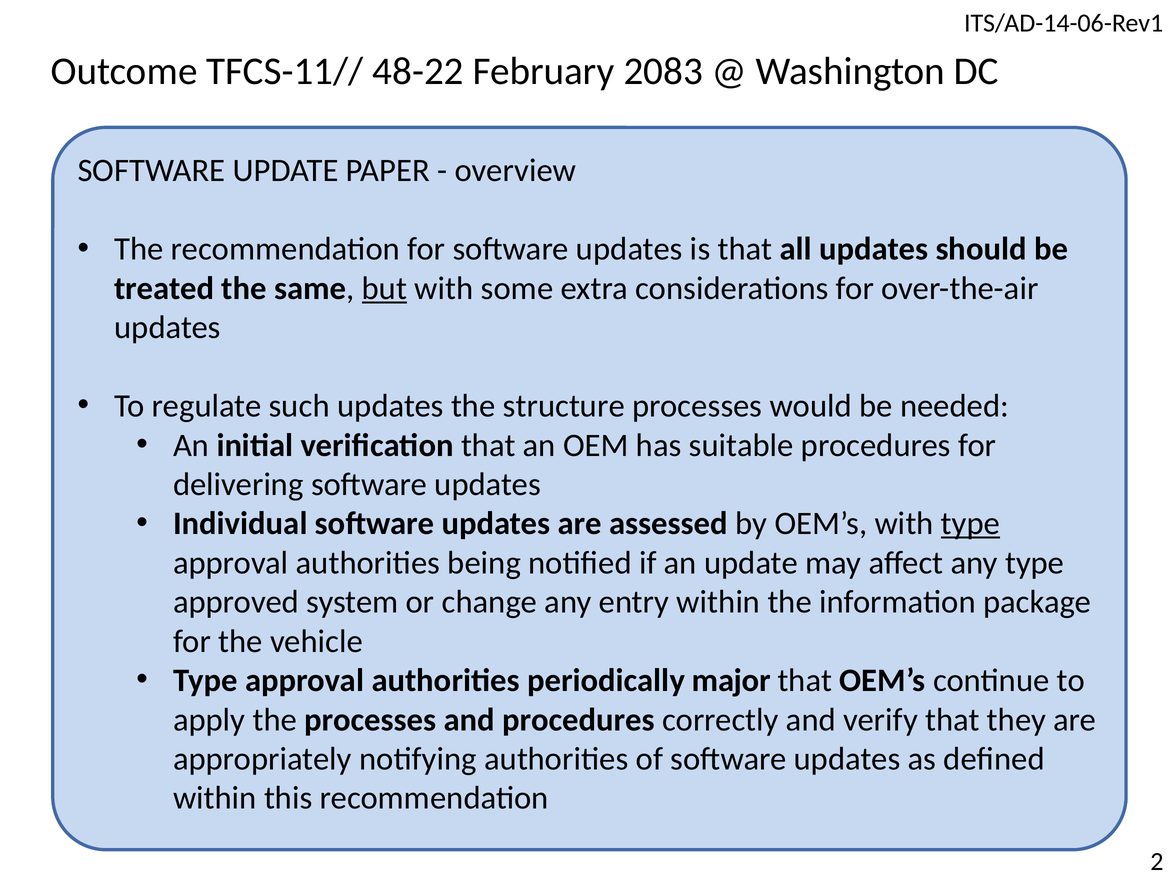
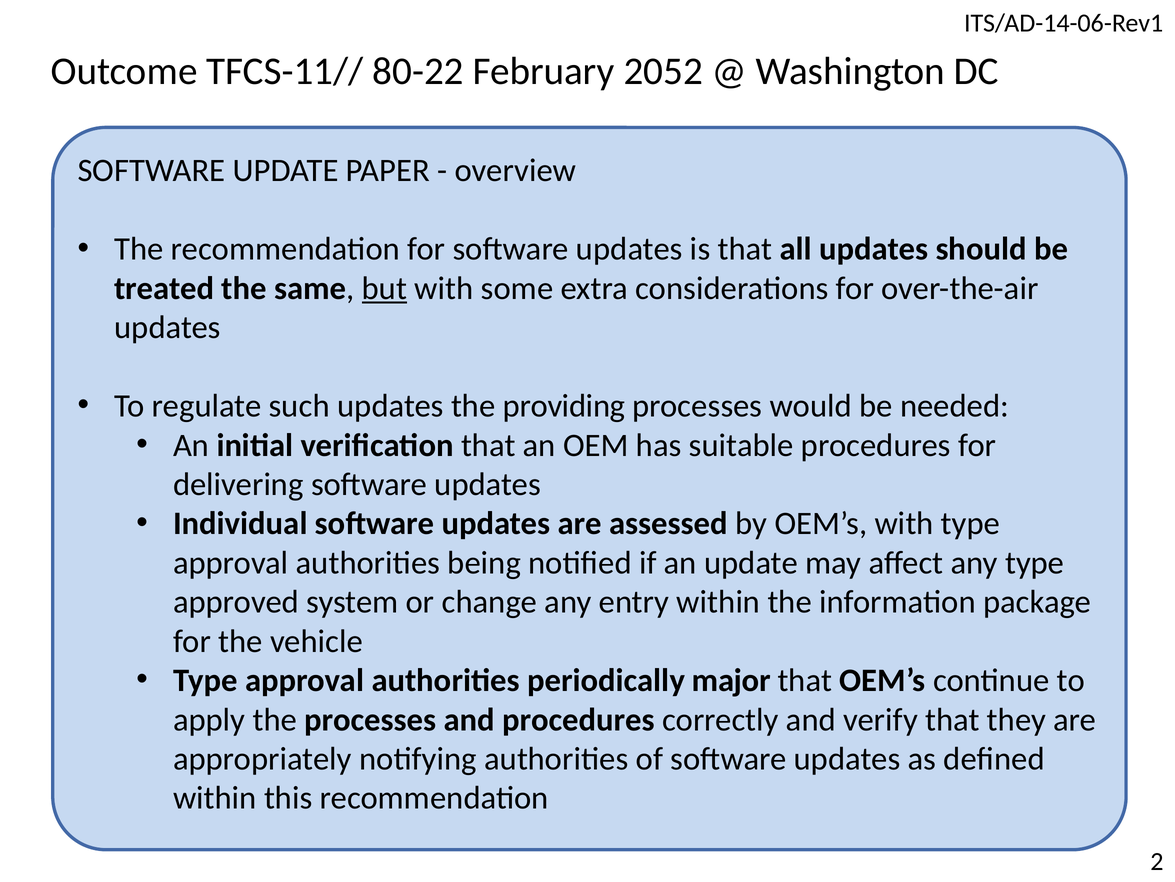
48-22: 48-22 -> 80-22
2083: 2083 -> 2052
structure: structure -> providing
type at (970, 523) underline: present -> none
